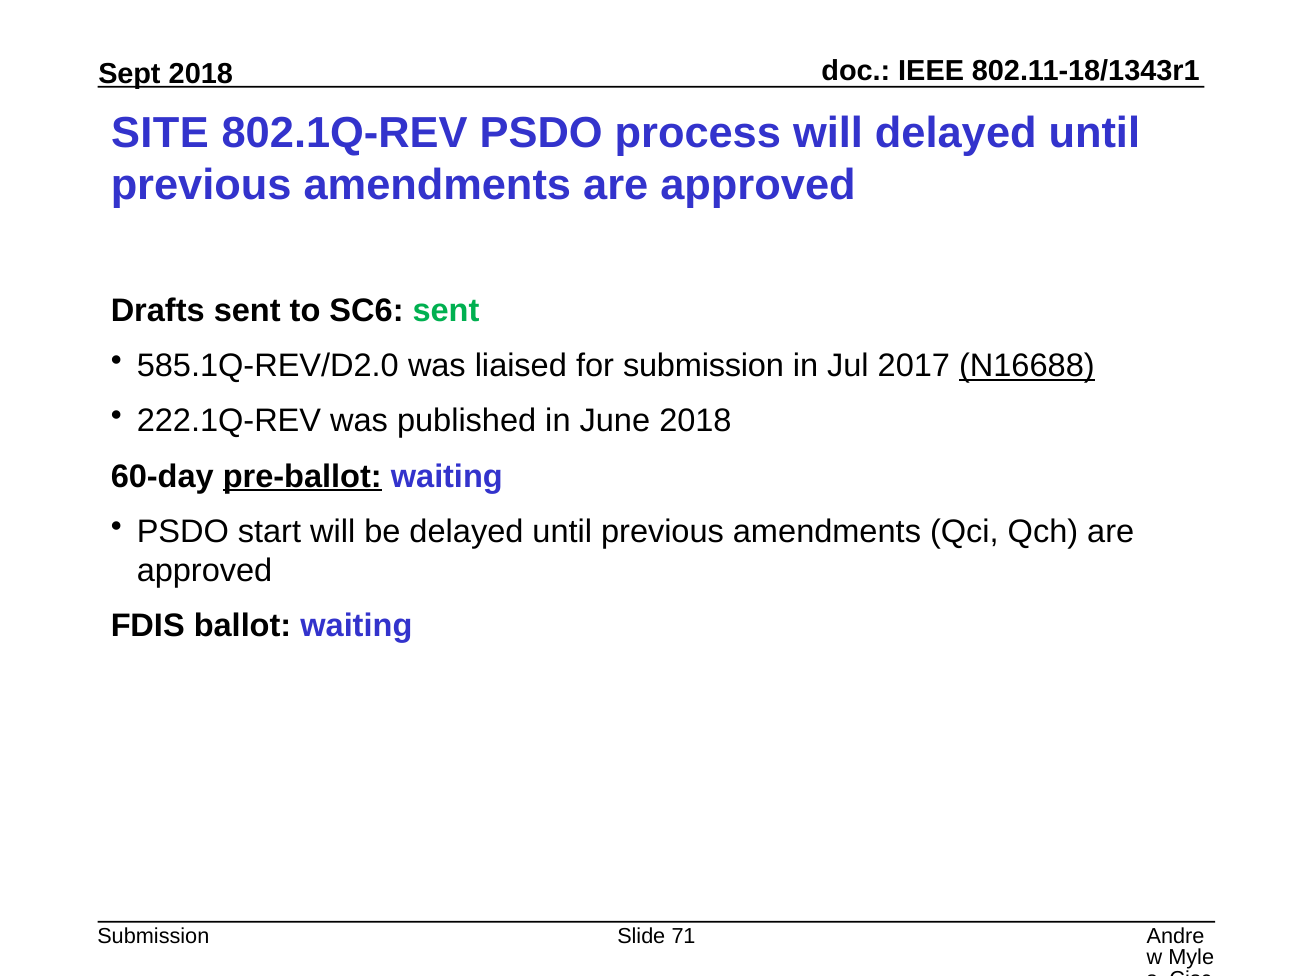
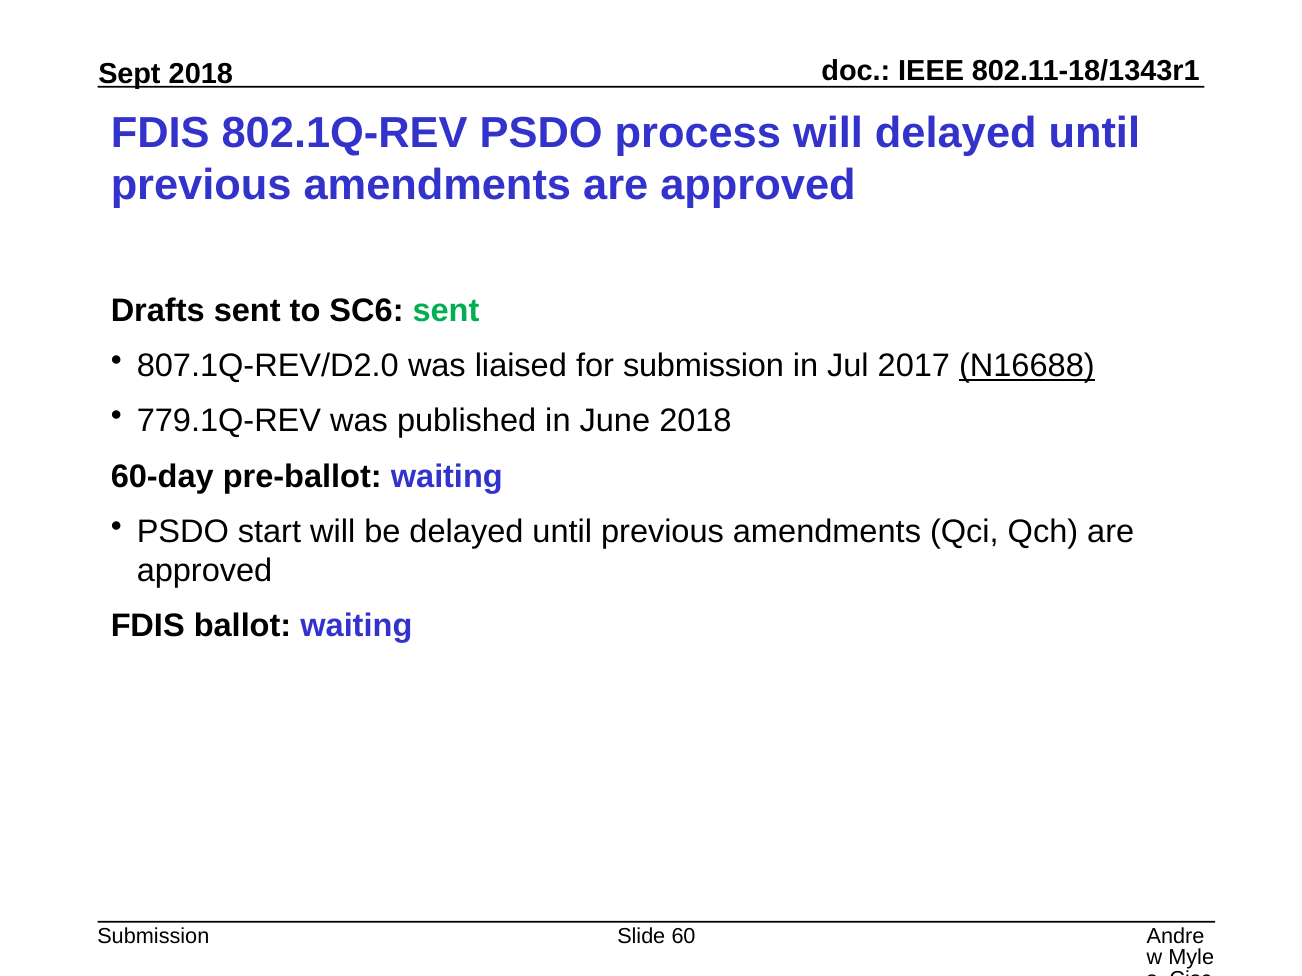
SITE at (160, 133): SITE -> FDIS
585.1Q-REV/D2.0: 585.1Q-REV/D2.0 -> 807.1Q-REV/D2.0
222.1Q-REV: 222.1Q-REV -> 779.1Q-REV
pre-ballot underline: present -> none
71: 71 -> 60
